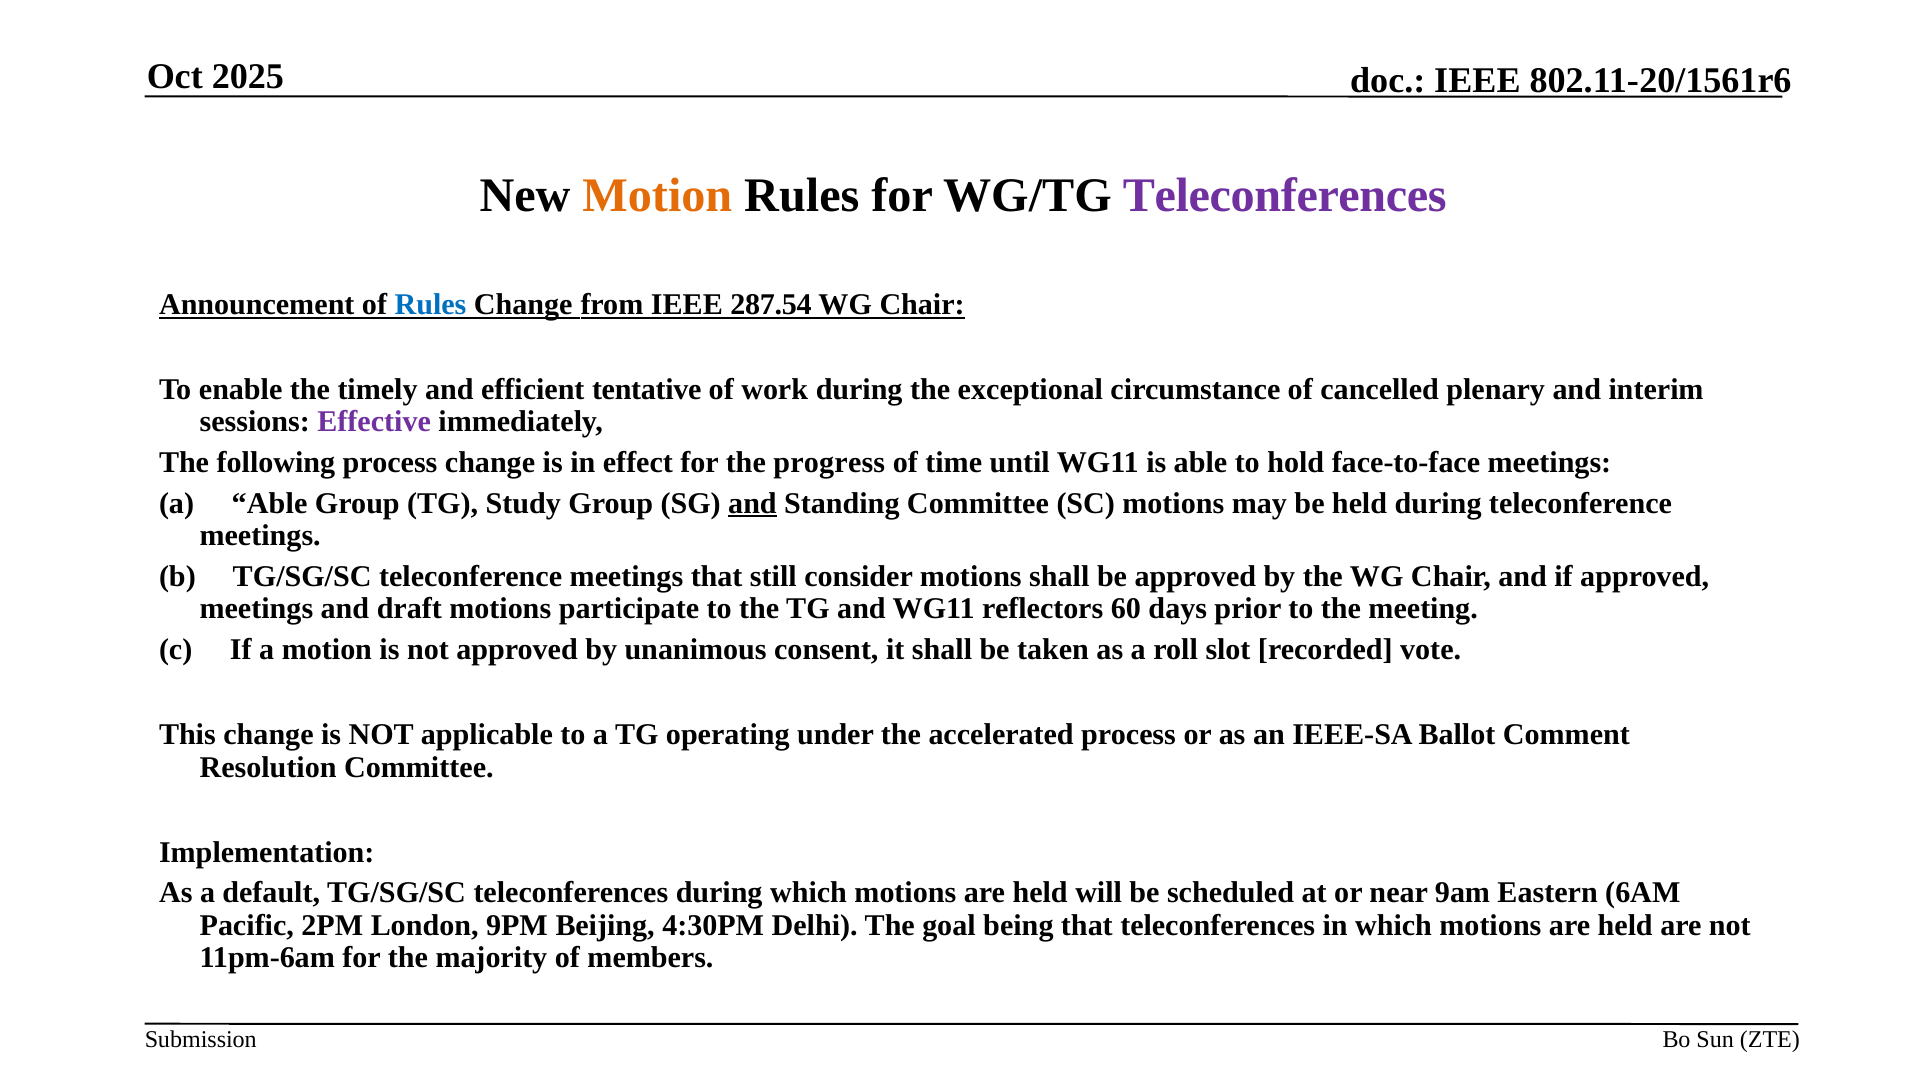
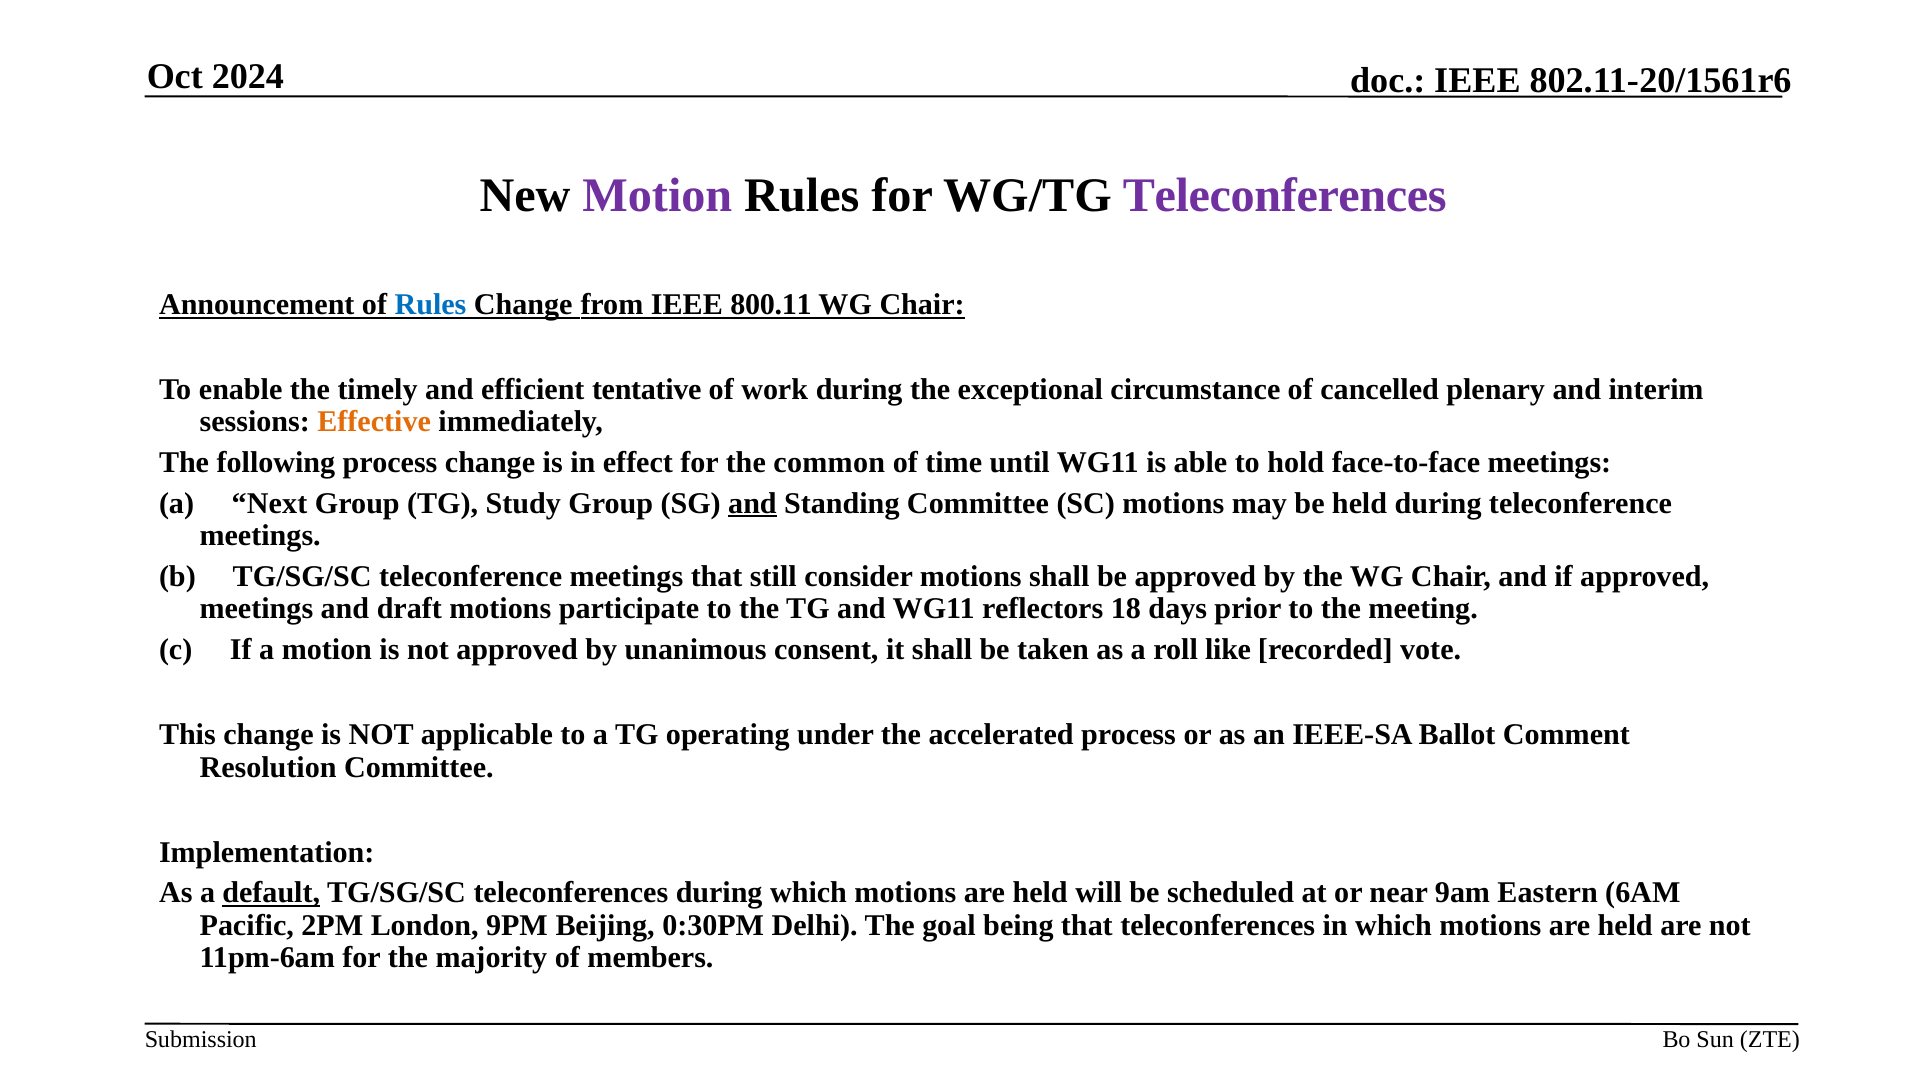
2025: 2025 -> 2024
Motion at (657, 196) colour: orange -> purple
287.54: 287.54 -> 800.11
Effective colour: purple -> orange
progress: progress -> common
a Able: Able -> Next
60: 60 -> 18
slot: slot -> like
default underline: none -> present
4:30PM: 4:30PM -> 0:30PM
